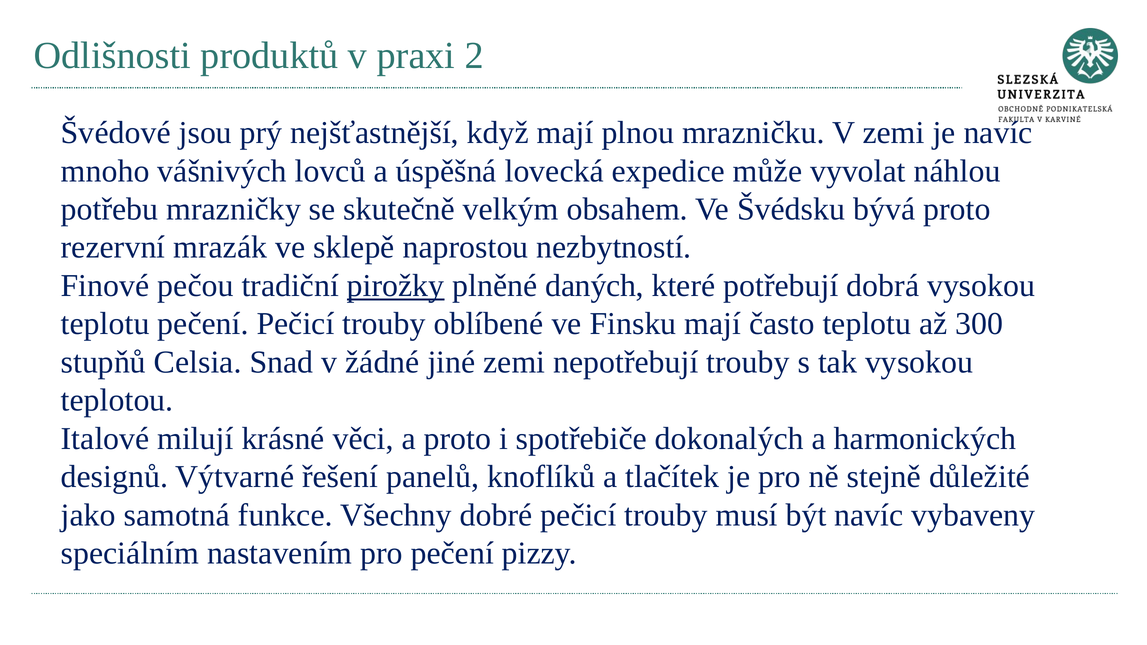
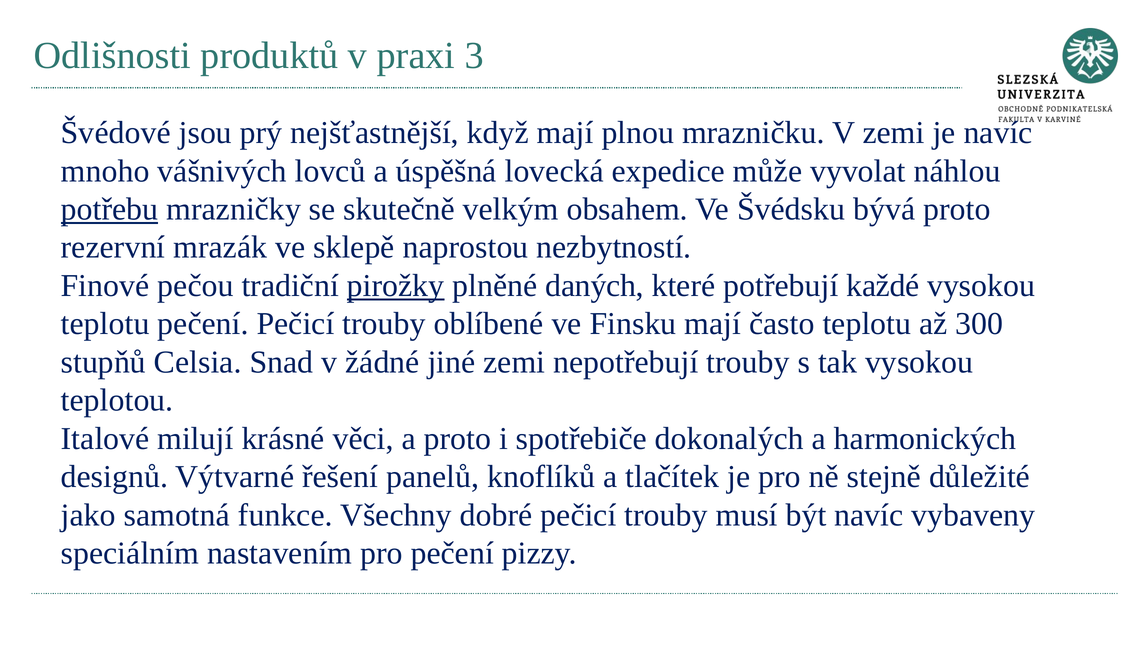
2: 2 -> 3
potřebu underline: none -> present
dobrá: dobrá -> každé
